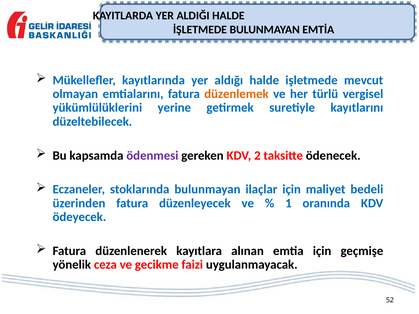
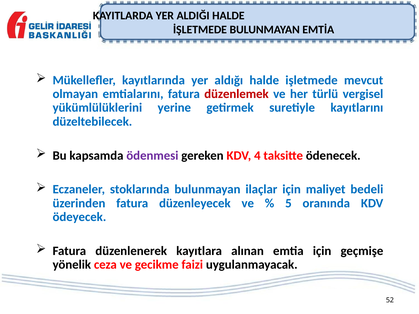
düzenlemek colour: orange -> red
2: 2 -> 4
1: 1 -> 5
